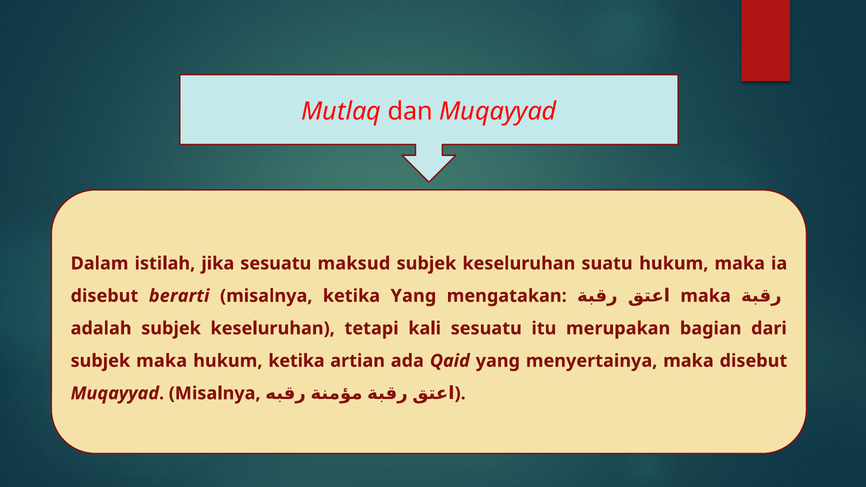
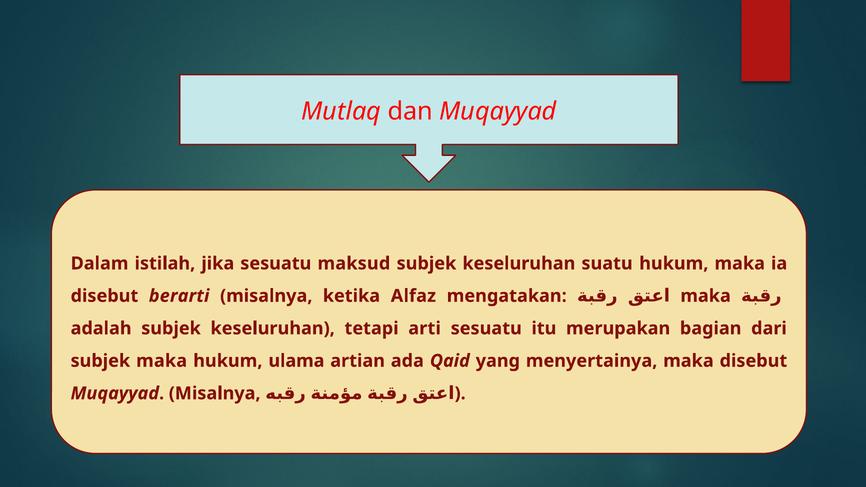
ketika Yang: Yang -> Alfaz
kali: kali -> arti
hukum ketika: ketika -> ulama
